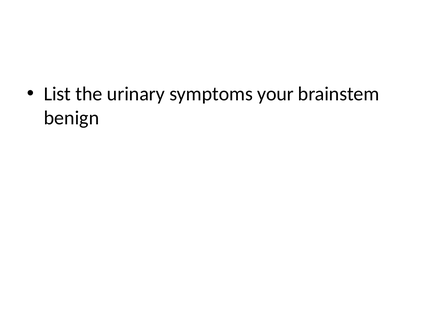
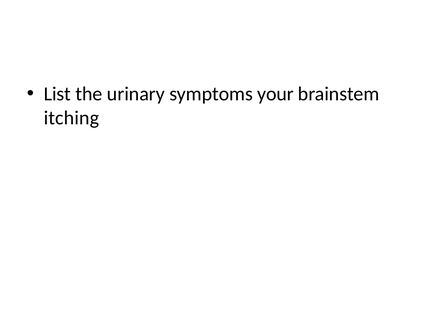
benign: benign -> itching
